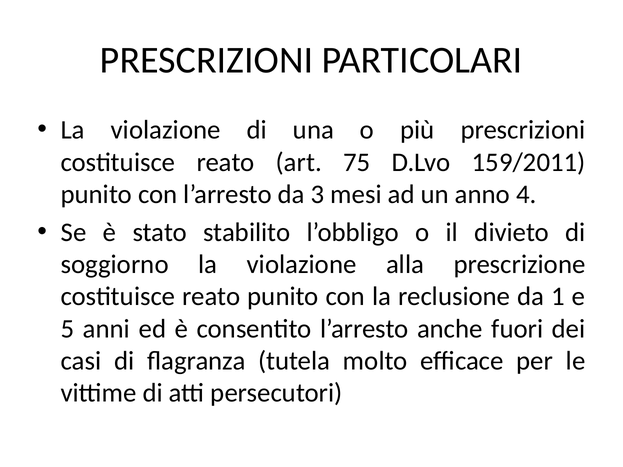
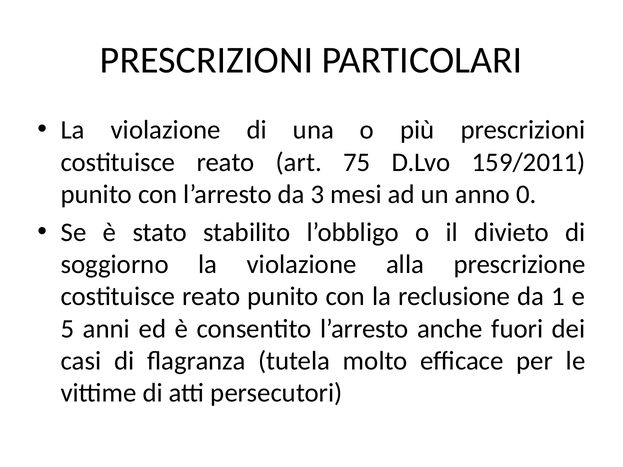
4: 4 -> 0
